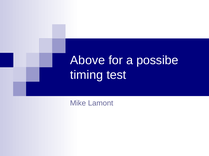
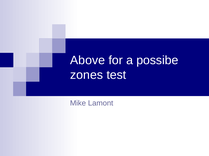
timing: timing -> zones
